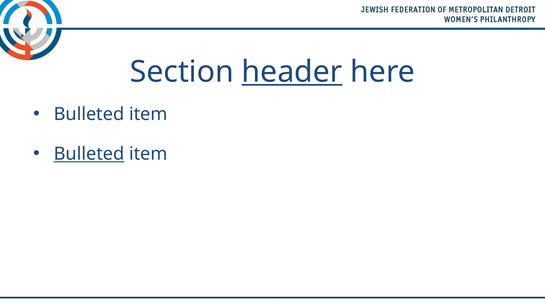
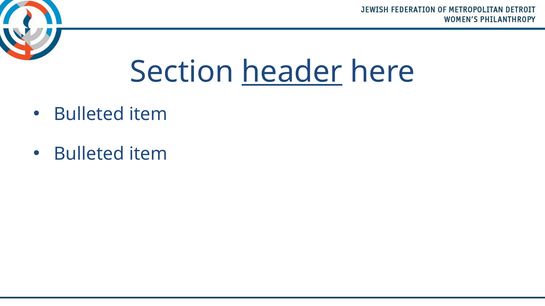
Bulleted at (89, 154) underline: present -> none
